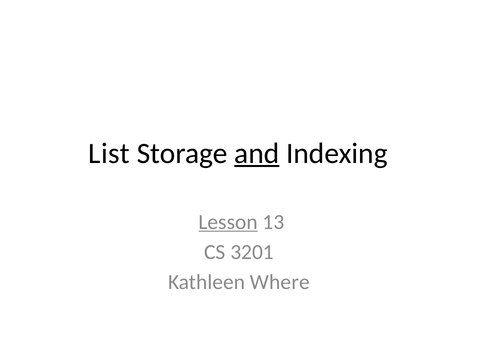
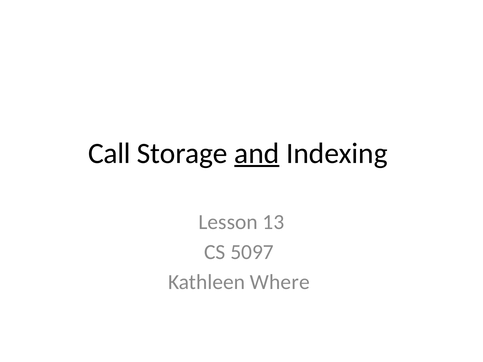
List: List -> Call
Lesson underline: present -> none
3201: 3201 -> 5097
